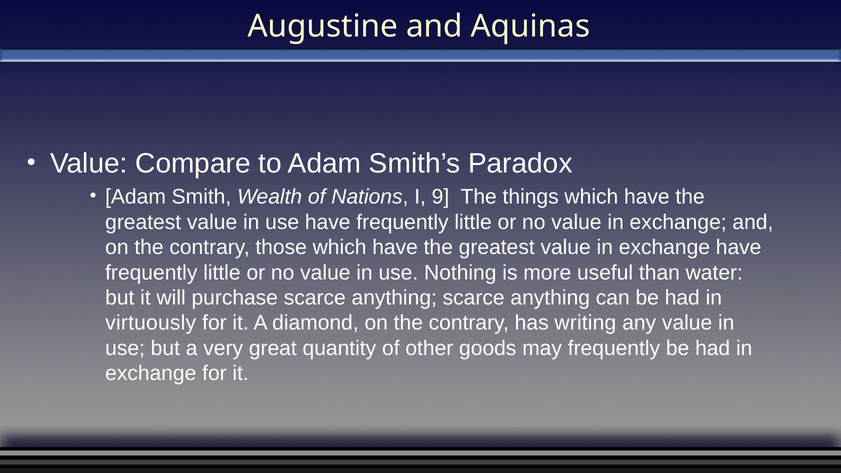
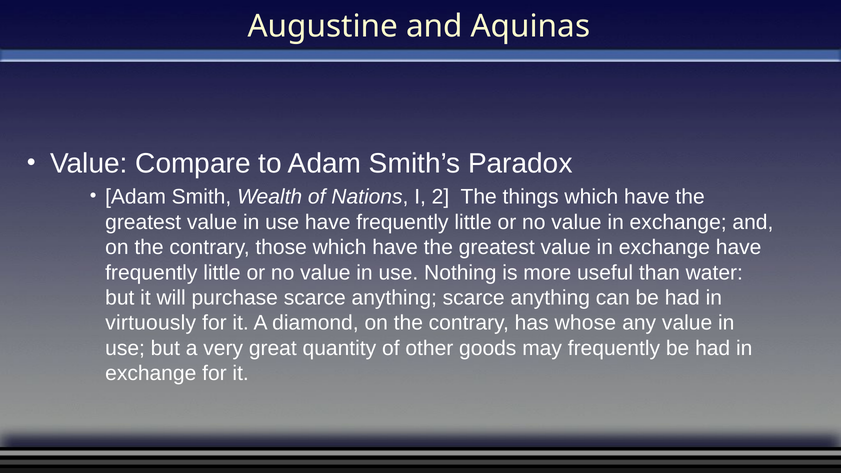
9: 9 -> 2
writing: writing -> whose
